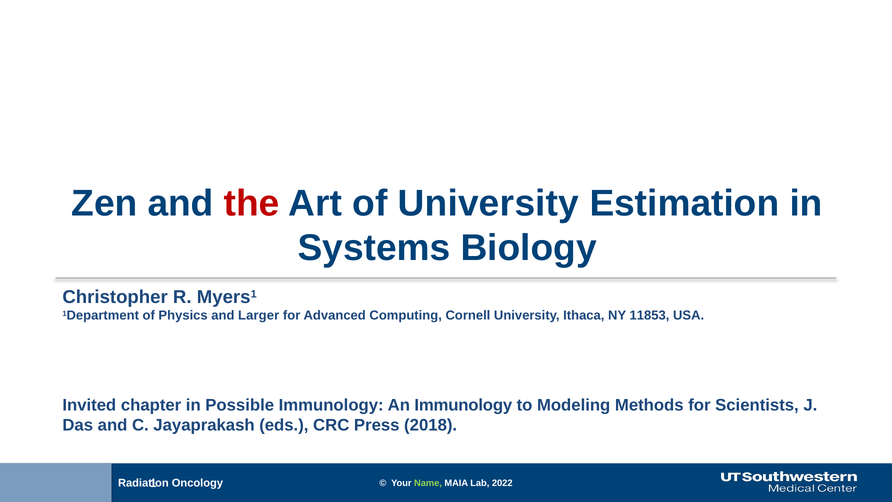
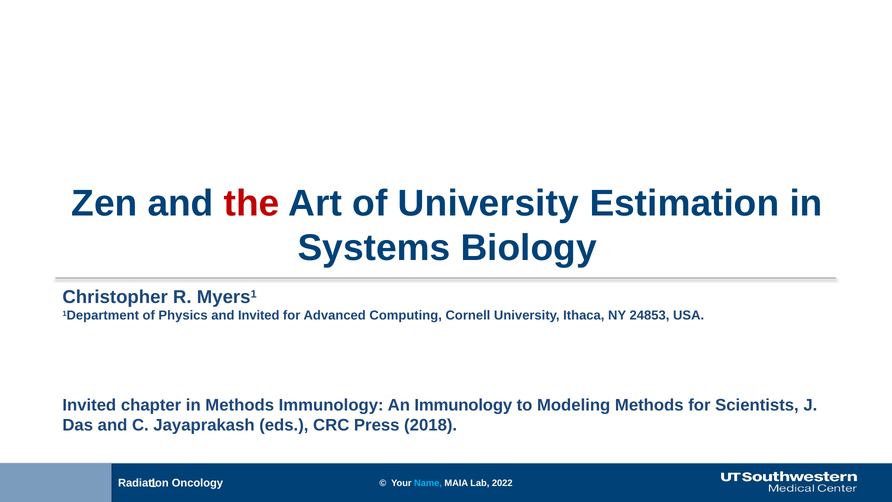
and Larger: Larger -> Invited
11853: 11853 -> 24853
in Possible: Possible -> Methods
Name colour: light green -> light blue
